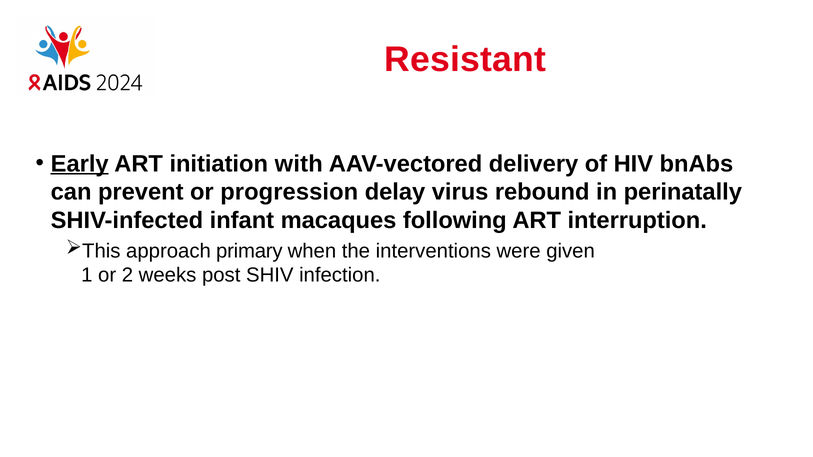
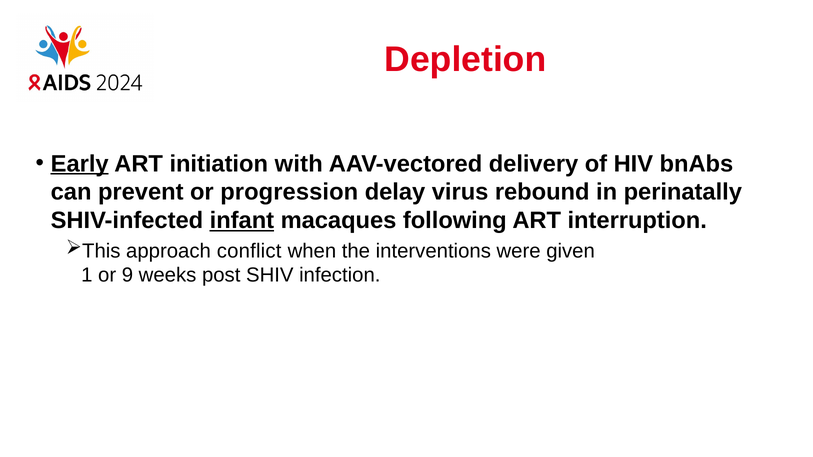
Resistant: Resistant -> Depletion
infant underline: none -> present
primary: primary -> conflict
2: 2 -> 9
